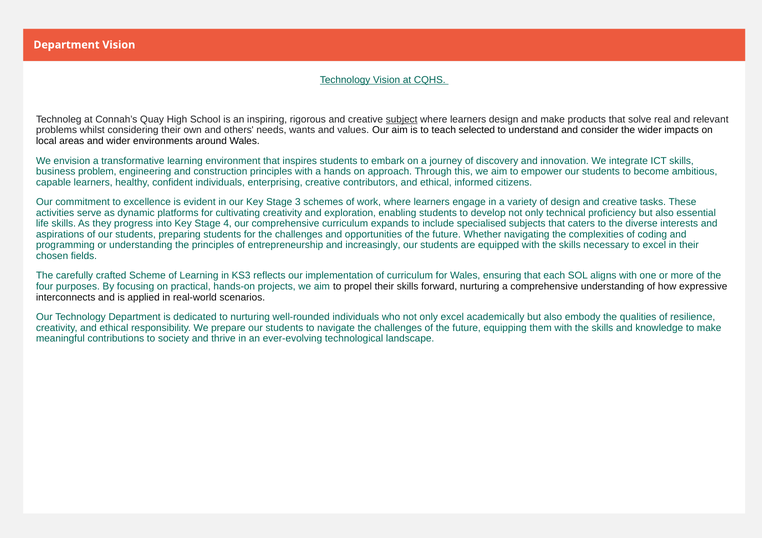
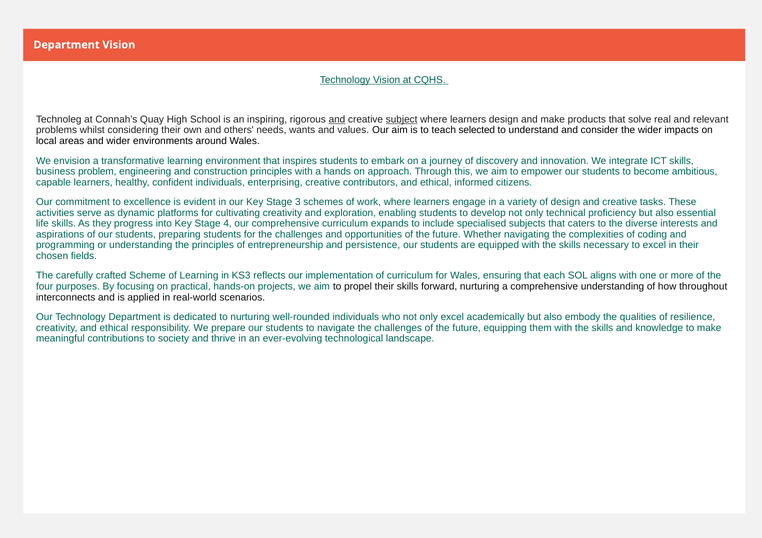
and at (337, 120) underline: none -> present
increasingly: increasingly -> persistence
expressive: expressive -> throughout
